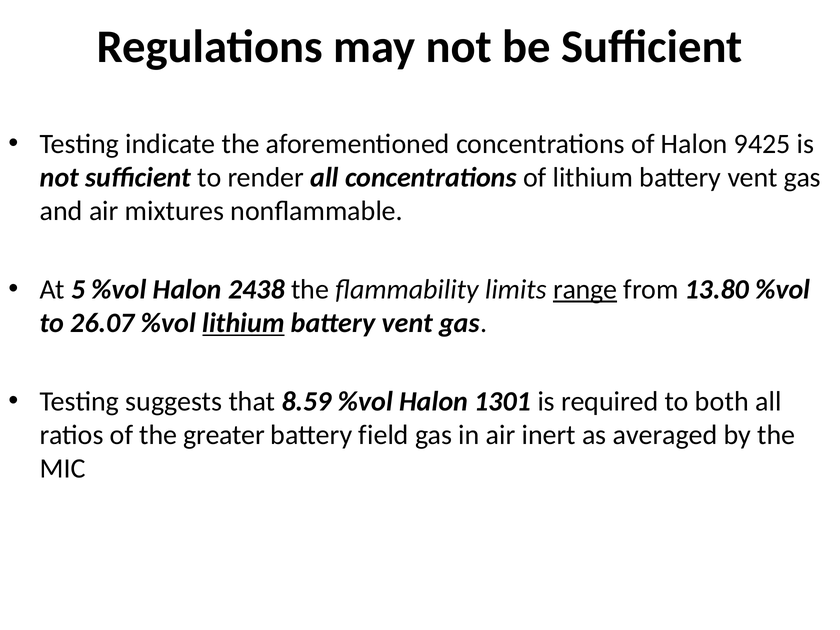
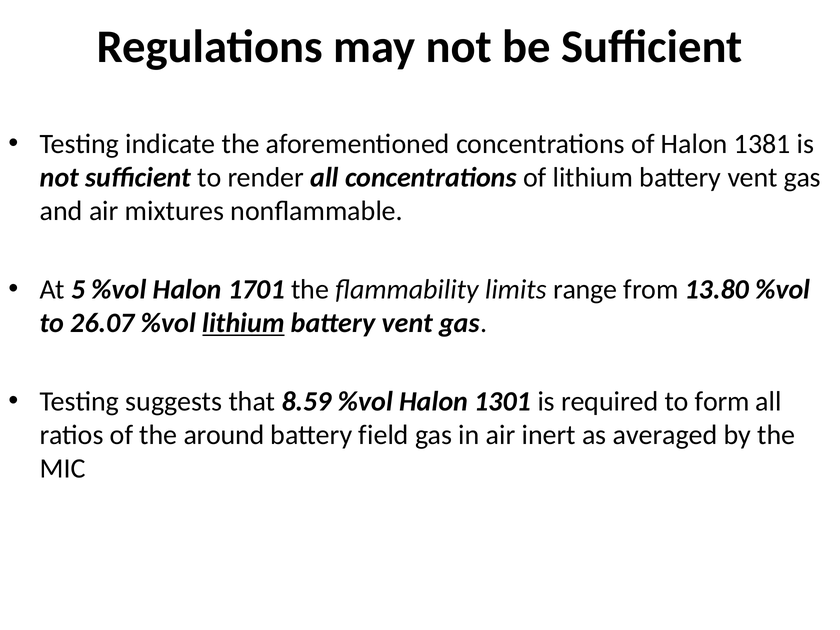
9425: 9425 -> 1381
2438: 2438 -> 1701
range underline: present -> none
both: both -> form
greater: greater -> around
